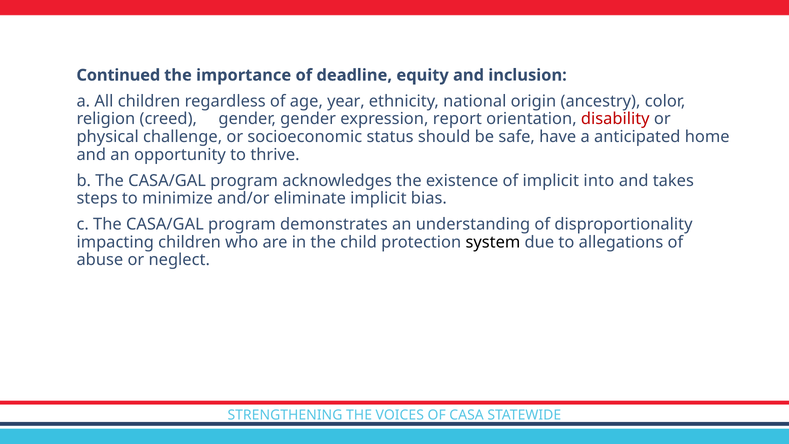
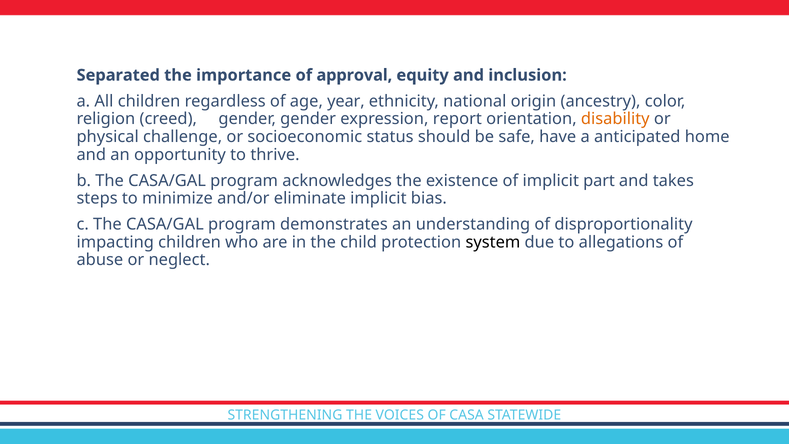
Continued: Continued -> Separated
deadline: deadline -> approval
disability colour: red -> orange
into: into -> part
